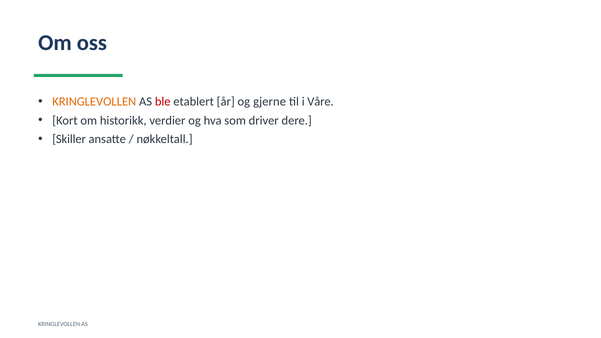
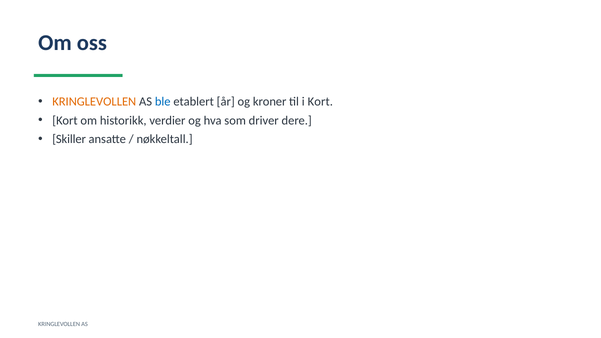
ble colour: red -> blue
gjerne: gjerne -> kroner
i Våre: Våre -> Kort
